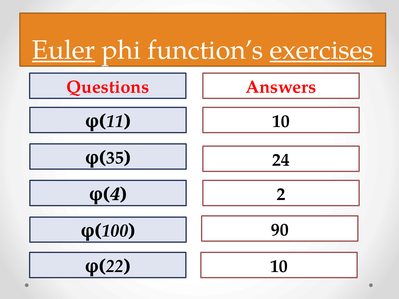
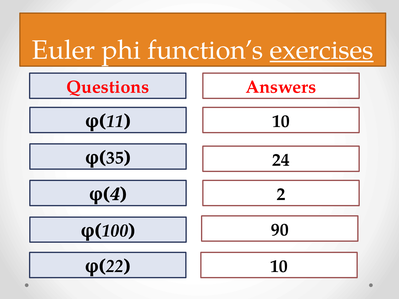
Euler underline: present -> none
